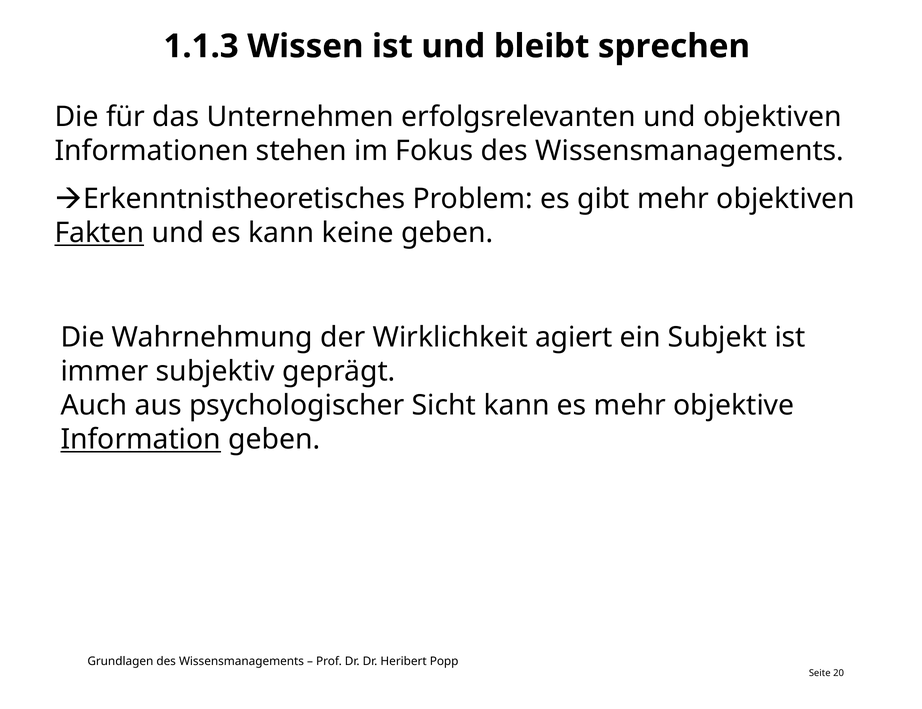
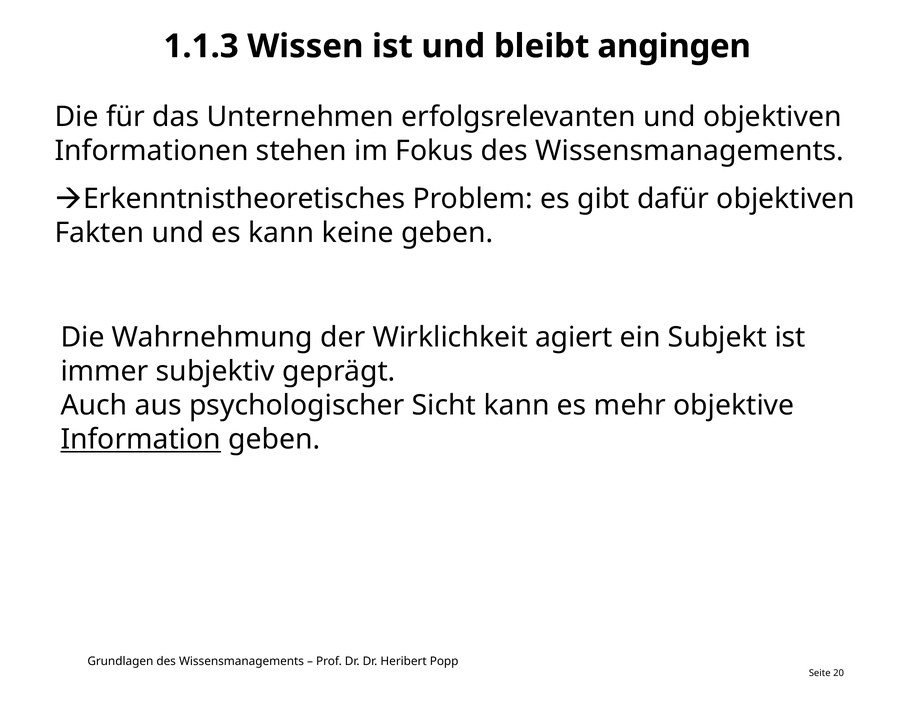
sprechen: sprechen -> angingen
gibt mehr: mehr -> dafür
Fakten underline: present -> none
